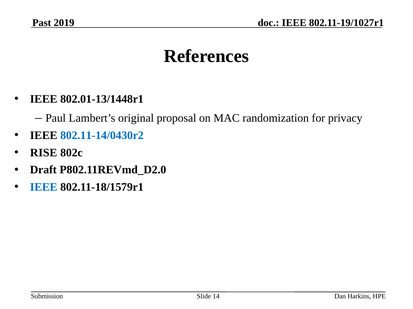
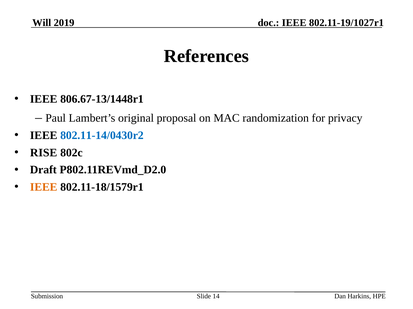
Past: Past -> Will
802.01-13/1448r1: 802.01-13/1448r1 -> 806.67-13/1448r1
IEEE at (44, 188) colour: blue -> orange
